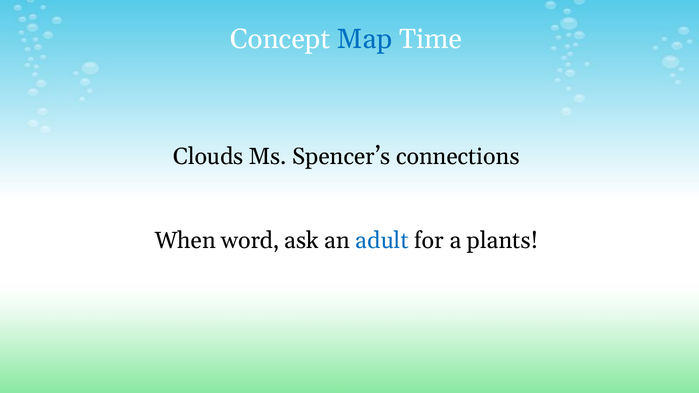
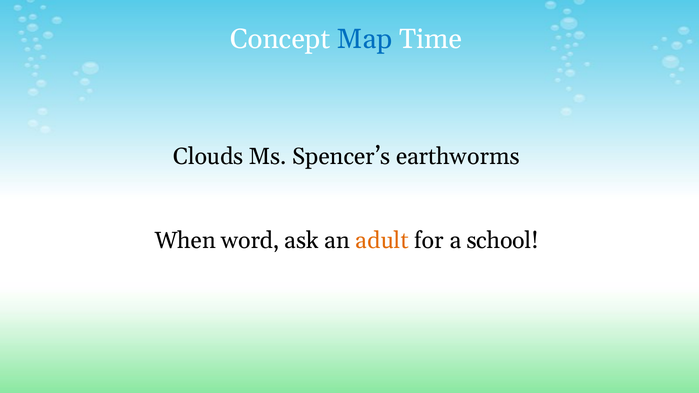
connections: connections -> earthworms
adult colour: blue -> orange
plants: plants -> school
